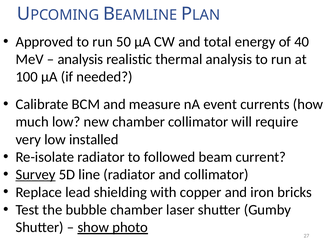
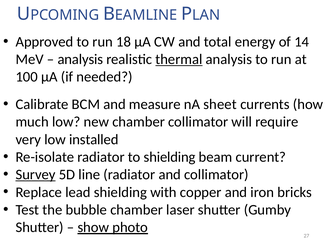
50: 50 -> 18
40: 40 -> 14
thermal underline: none -> present
event: event -> sheet
to followed: followed -> shielding
